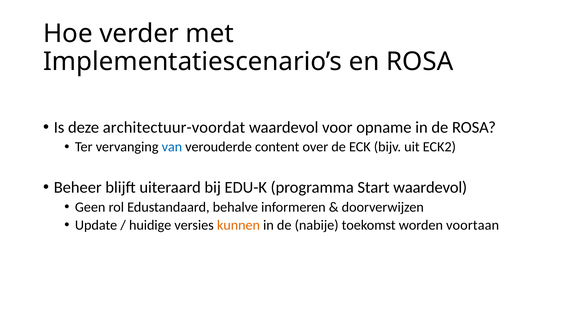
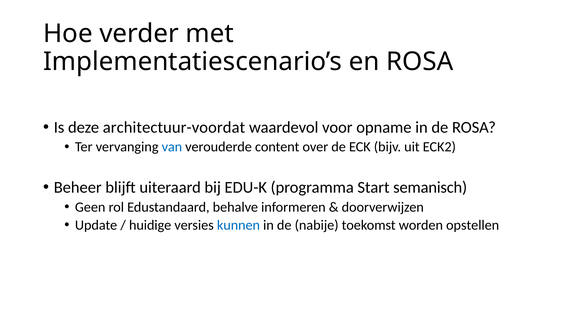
Start waardevol: waardevol -> semanisch
kunnen colour: orange -> blue
voortaan: voortaan -> opstellen
